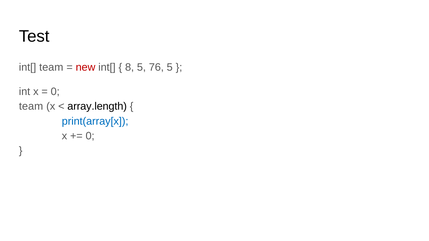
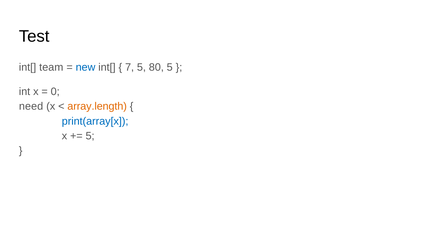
new colour: red -> blue
8: 8 -> 7
76: 76 -> 80
team at (31, 107): team -> need
array.length colour: black -> orange
0 at (90, 136): 0 -> 5
